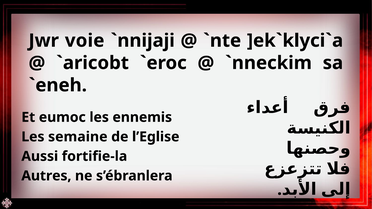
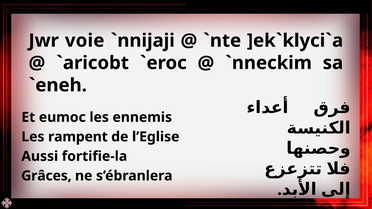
semaine: semaine -> rampent
Autres: Autres -> Grâces
